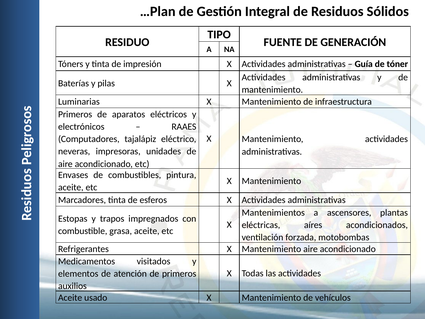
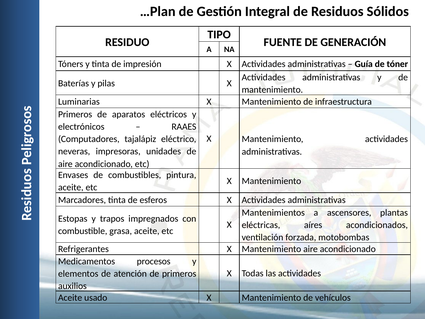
visitados: visitados -> procesos
